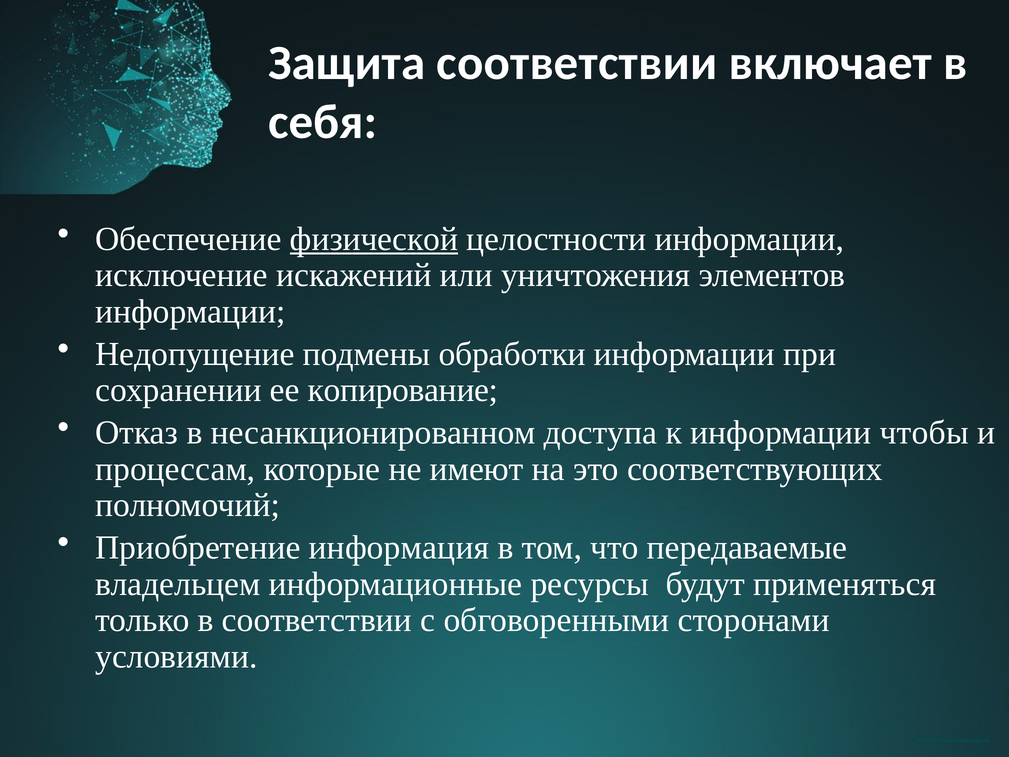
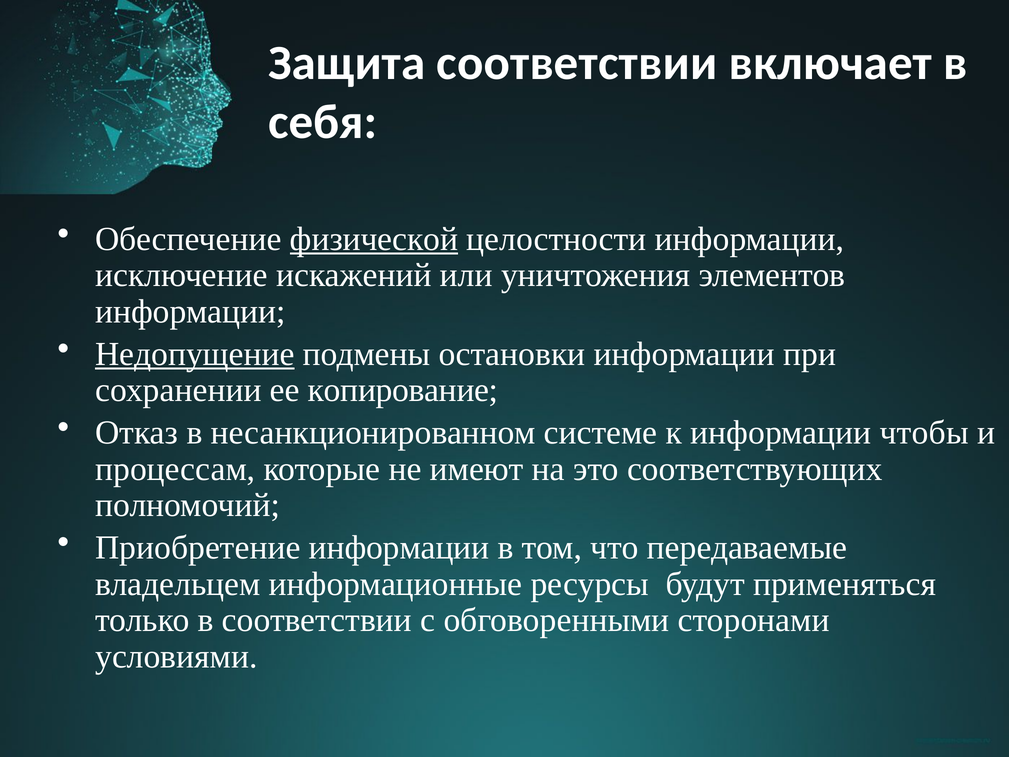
Недопущение underline: none -> present
обработки: обработки -> остановки
доступа: доступа -> системе
Приобретение информация: информация -> информации
